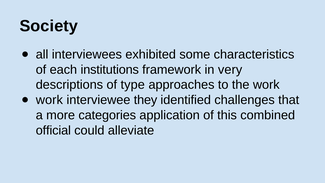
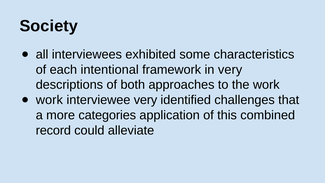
institutions: institutions -> intentional
type: type -> both
interviewee they: they -> very
official: official -> record
